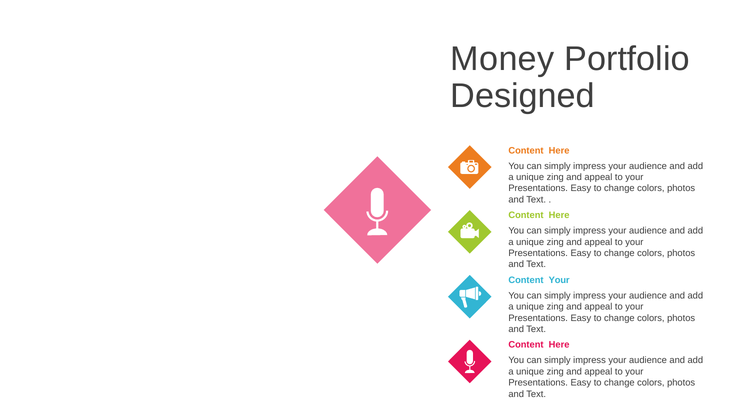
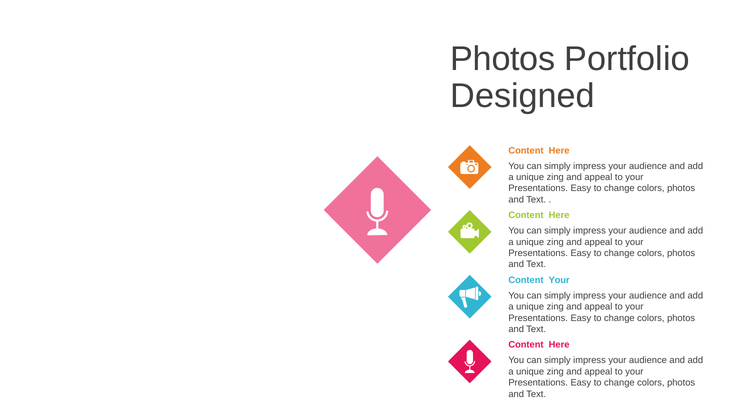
Money at (502, 59): Money -> Photos
